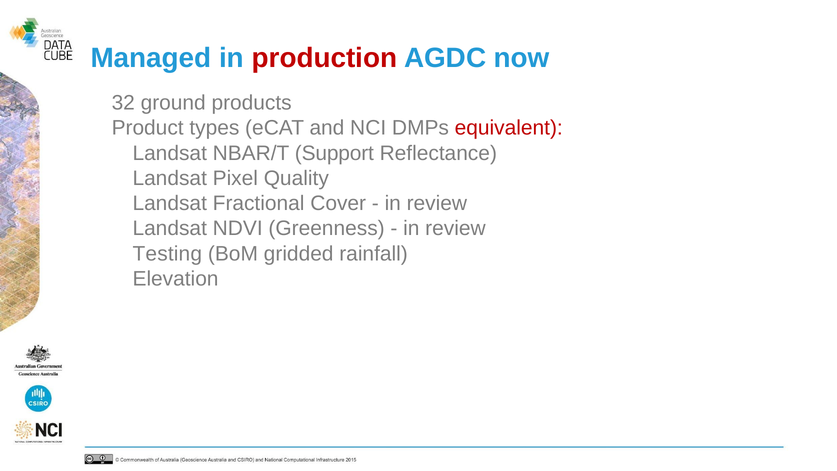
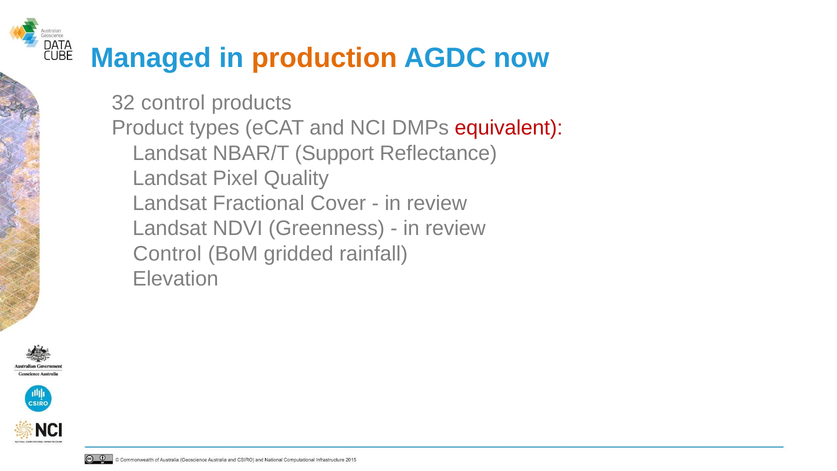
production colour: red -> orange
32 ground: ground -> control
Testing at (167, 254): Testing -> Control
